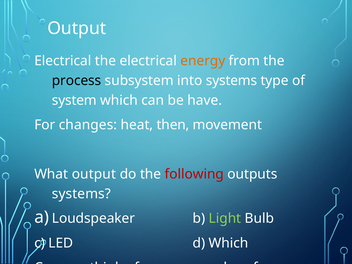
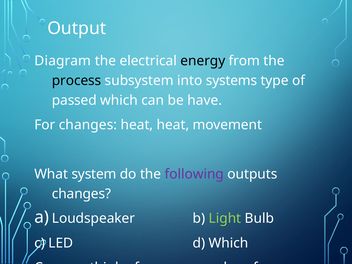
Electrical at (63, 61): Electrical -> Diagram
energy colour: orange -> black
system: system -> passed
heat then: then -> heat
What output: output -> system
following colour: red -> purple
systems at (81, 194): systems -> changes
